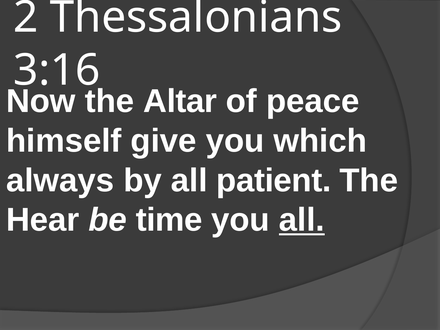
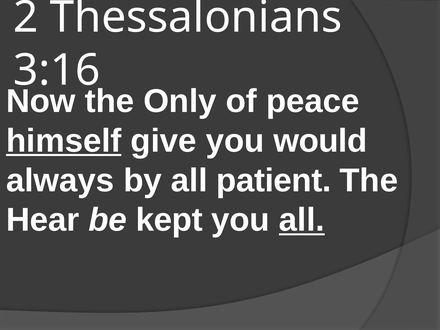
Altar: Altar -> Only
himself underline: none -> present
which: which -> would
time: time -> kept
